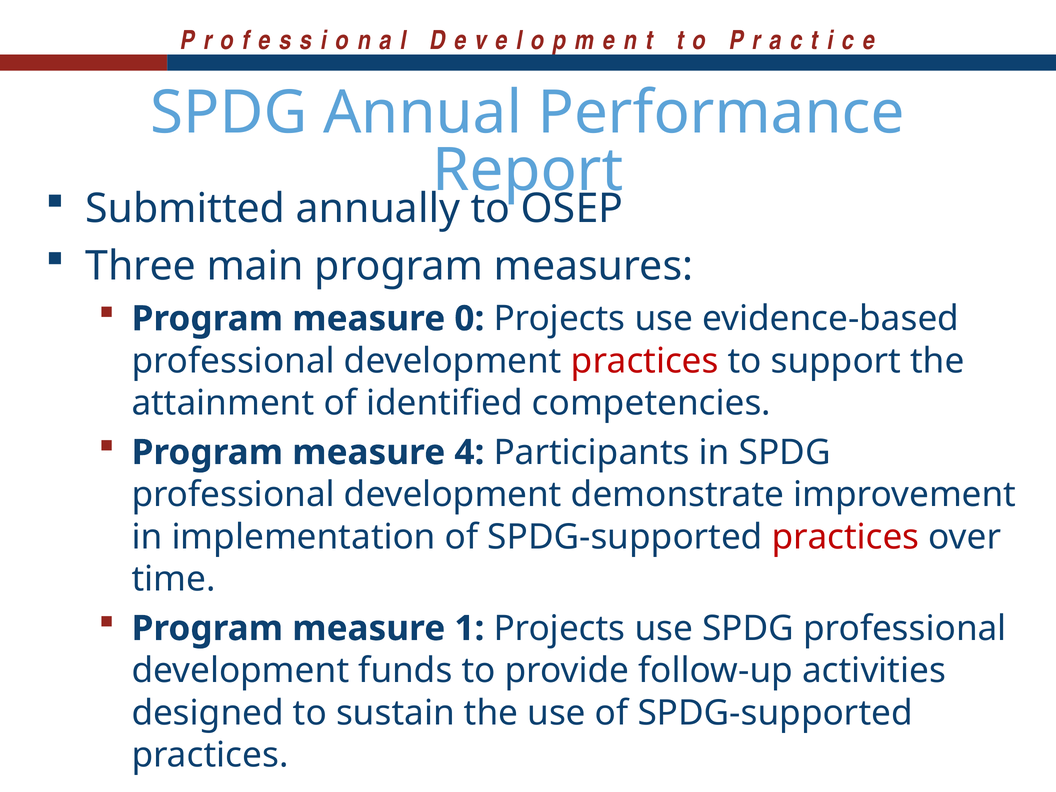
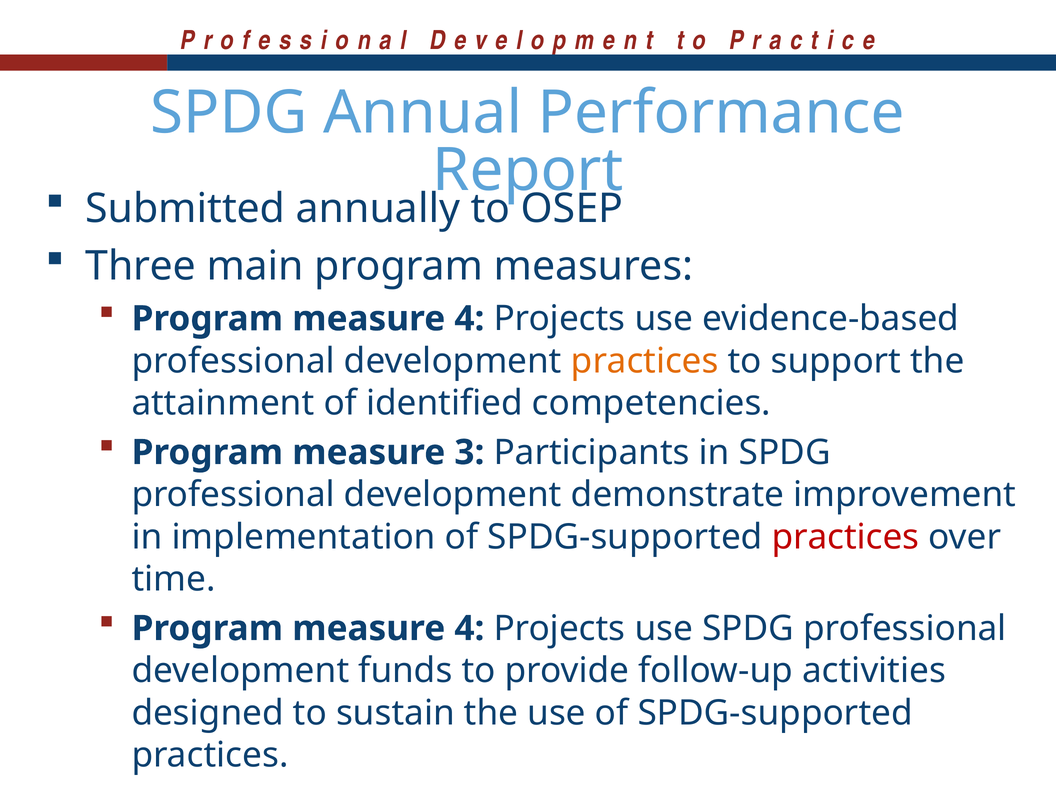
0 at (469, 319): 0 -> 4
practices at (645, 361) colour: red -> orange
4: 4 -> 3
1 at (469, 628): 1 -> 4
